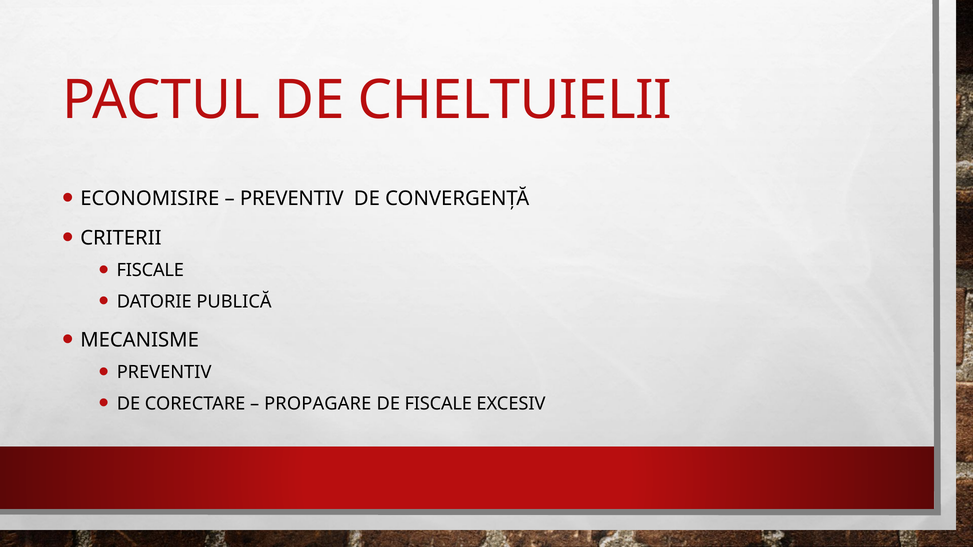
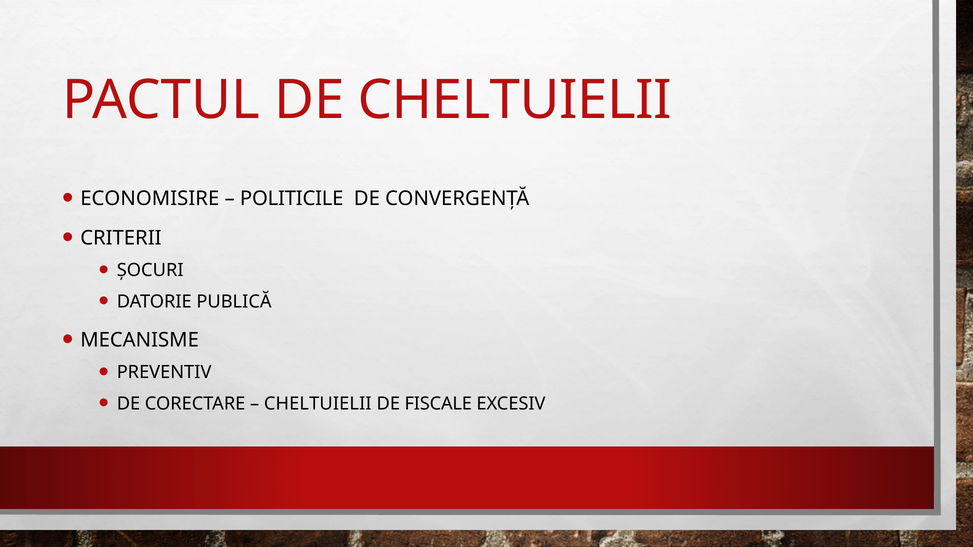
PREVENTIV at (292, 199): PREVENTIV -> POLITICILE
FISCALE at (150, 270): FISCALE -> ȘOCURI
PROPAGARE at (318, 404): PROPAGARE -> CHELTUIELII
